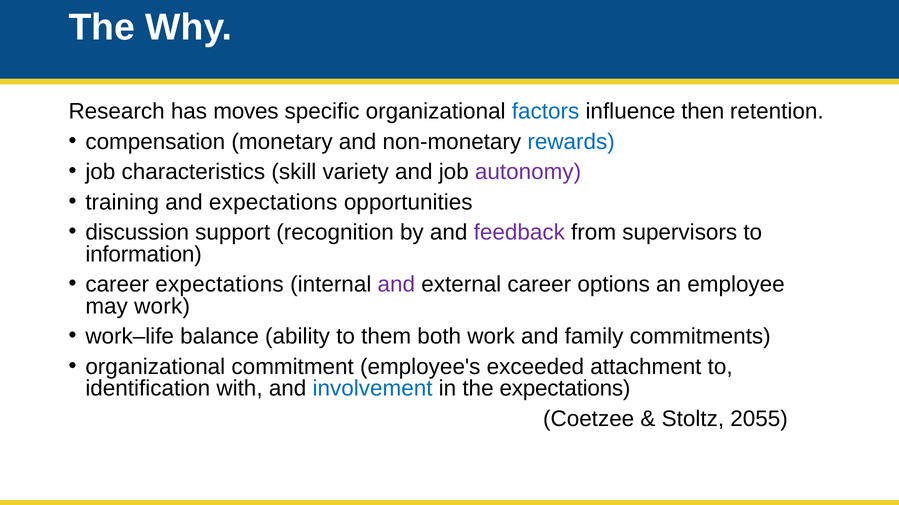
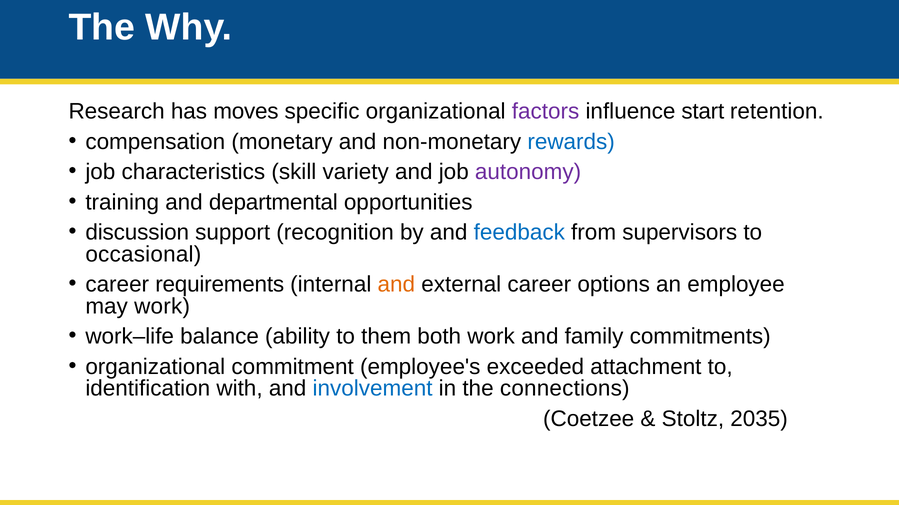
factors colour: blue -> purple
then: then -> start
and expectations: expectations -> departmental
feedback colour: purple -> blue
information: information -> occasional
career expectations: expectations -> requirements
and at (396, 285) colour: purple -> orange
the expectations: expectations -> connections
2055: 2055 -> 2035
